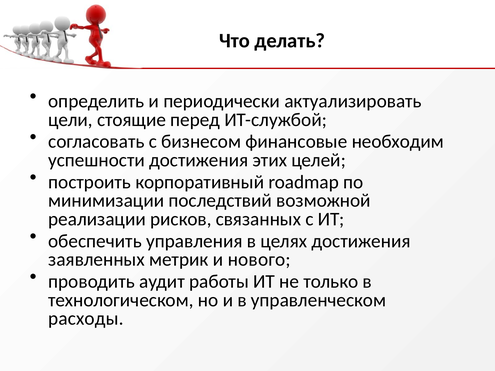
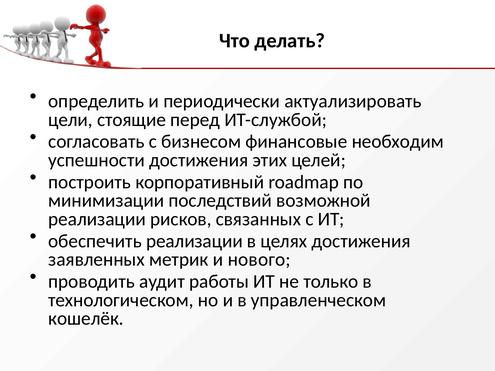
обеспечить управления: управления -> реализации
расходы: расходы -> кошелёк
